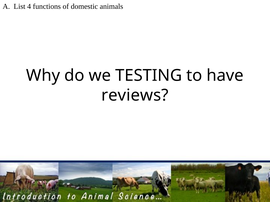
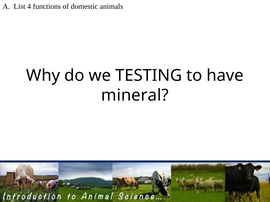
reviews: reviews -> mineral
